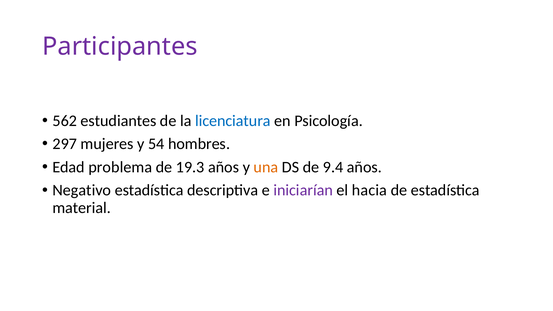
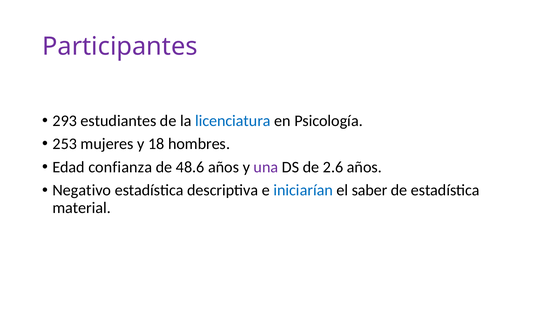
562: 562 -> 293
297: 297 -> 253
54: 54 -> 18
problema: problema -> confianza
19.3: 19.3 -> 48.6
una colour: orange -> purple
9.4: 9.4 -> 2.6
iniciarían colour: purple -> blue
hacia: hacia -> saber
